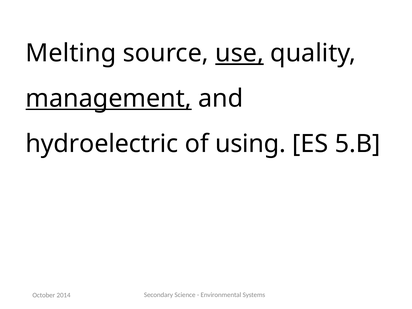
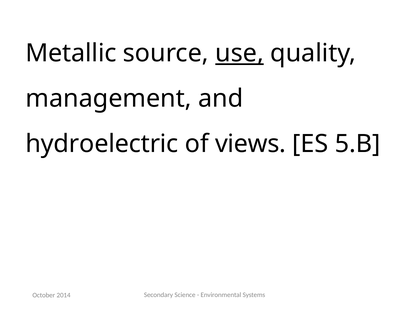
Melting: Melting -> Metallic
management underline: present -> none
using: using -> views
